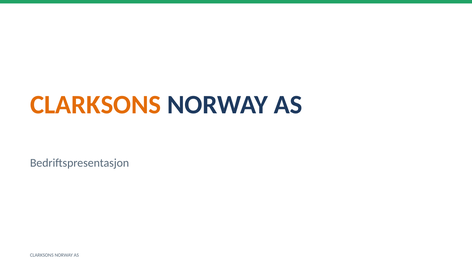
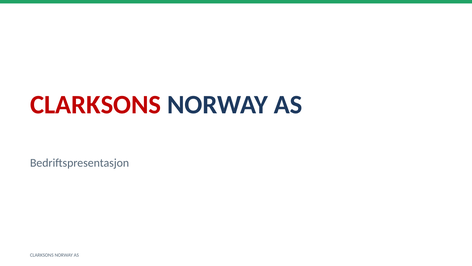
CLARKSONS at (96, 105) colour: orange -> red
